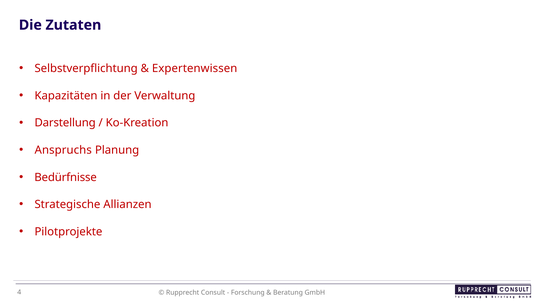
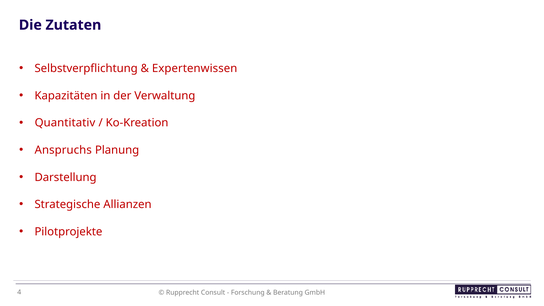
Darstellung: Darstellung -> Quantitativ
Bedürfnisse: Bedürfnisse -> Darstellung
